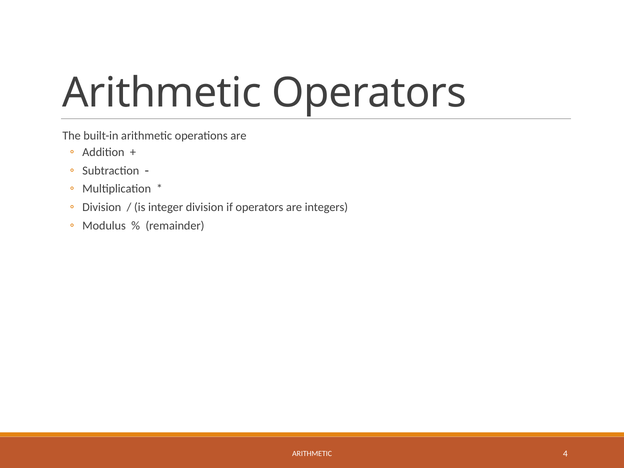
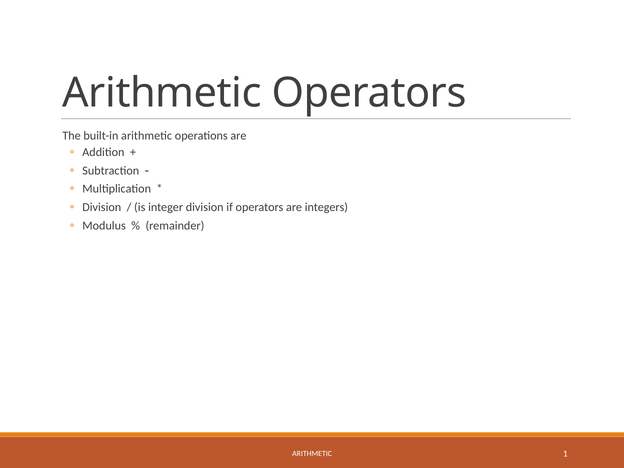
4: 4 -> 1
